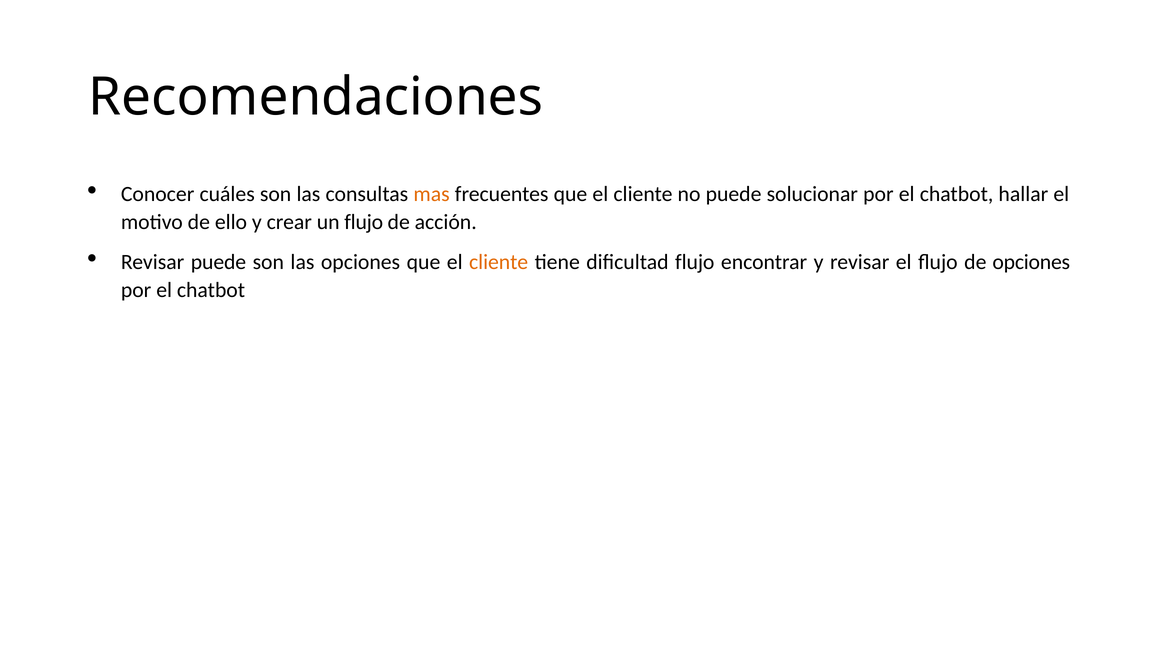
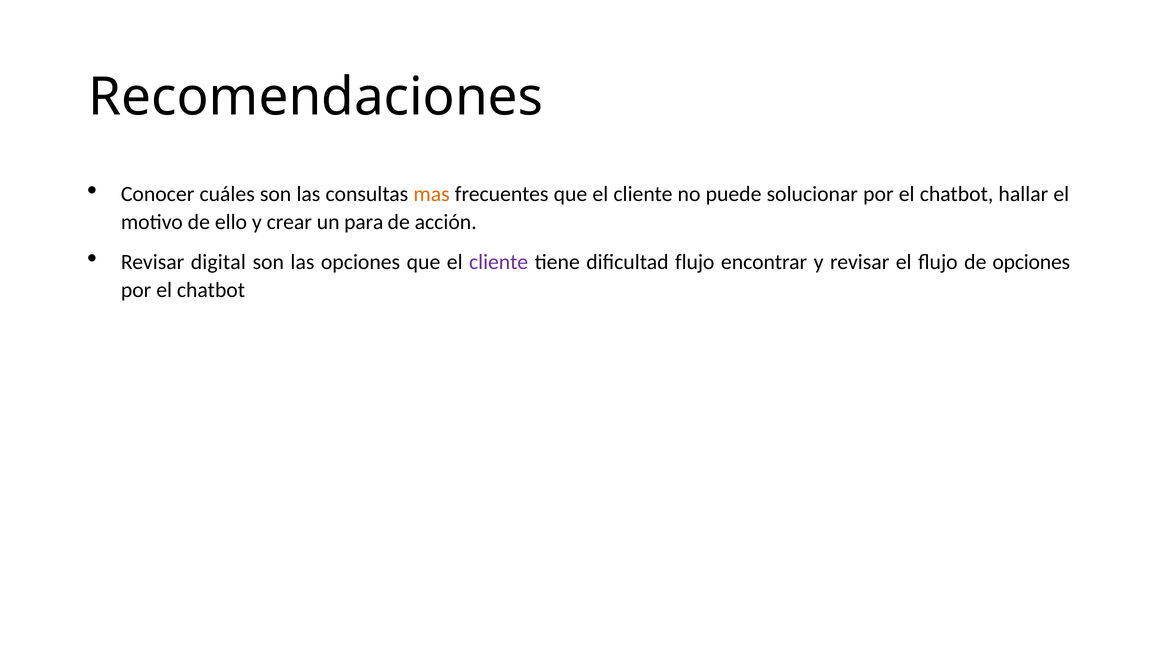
un flujo: flujo -> para
Revisar puede: puede -> digital
cliente at (499, 262) colour: orange -> purple
